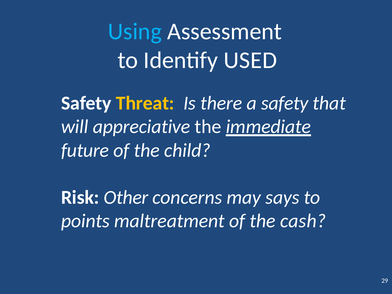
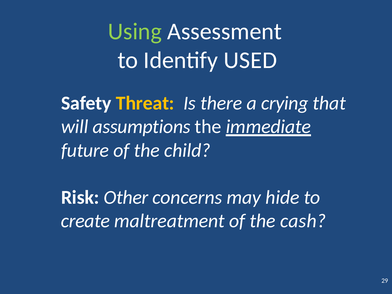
Using colour: light blue -> light green
a safety: safety -> crying
appreciative: appreciative -> assumptions
says: says -> hide
points: points -> create
